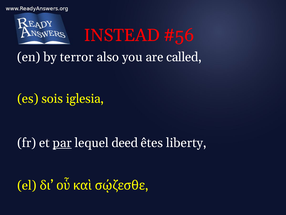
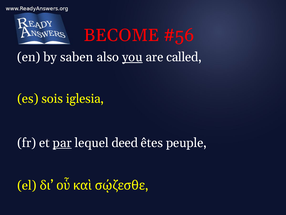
INSTEAD: INSTEAD -> BECOME
terror: terror -> saben
you underline: none -> present
liberty: liberty -> peuple
